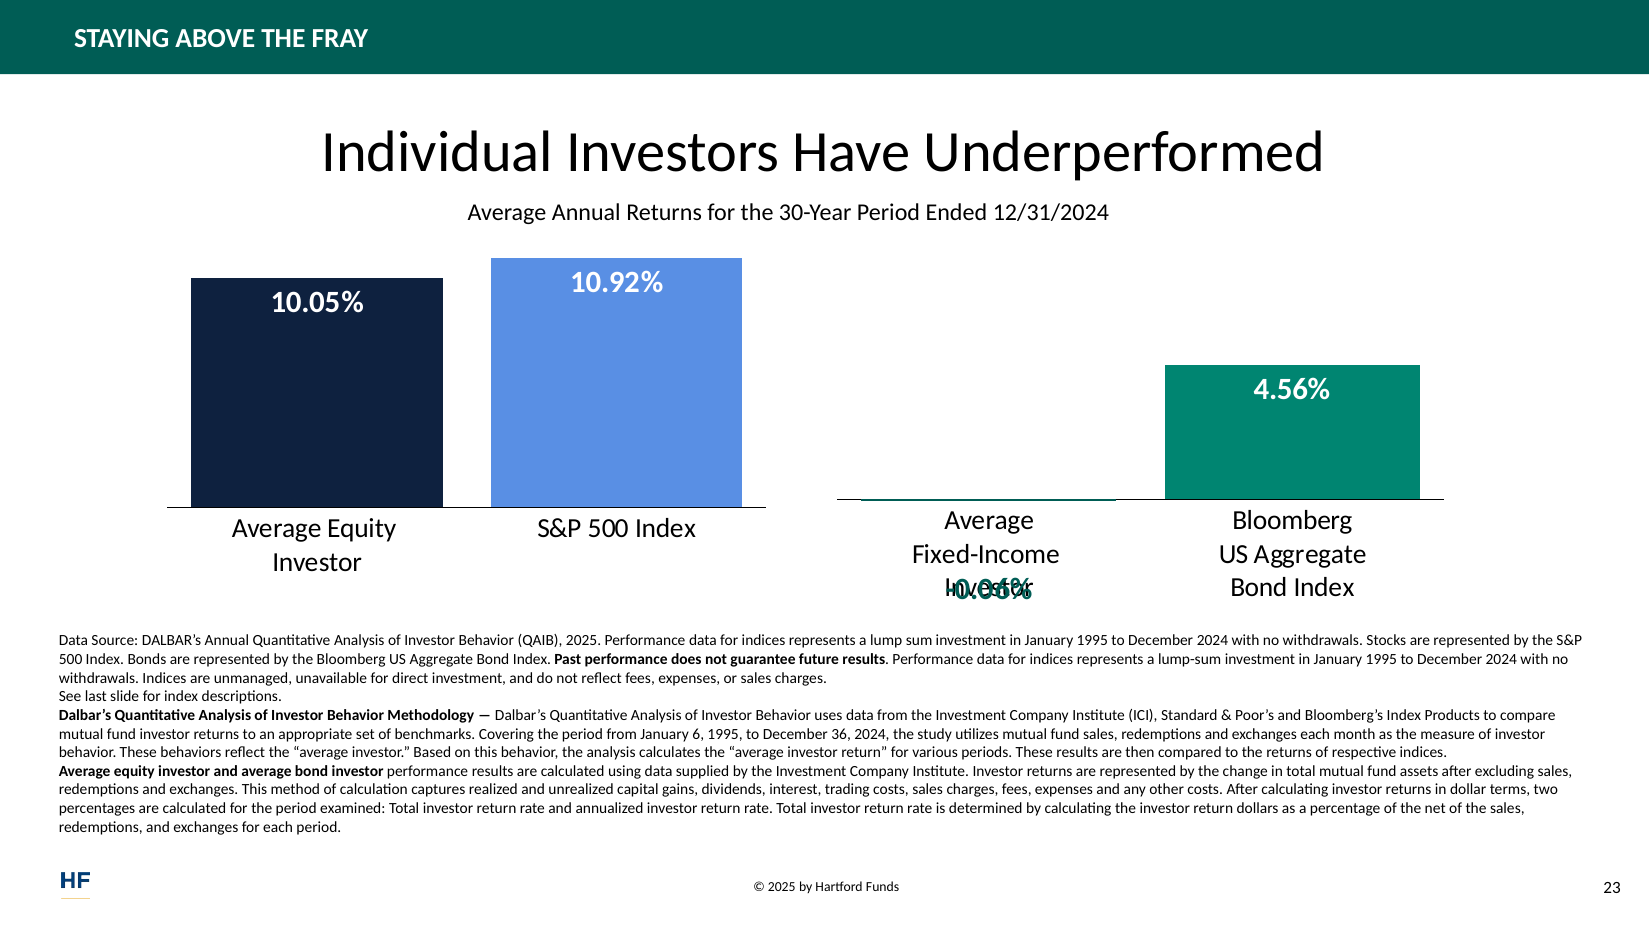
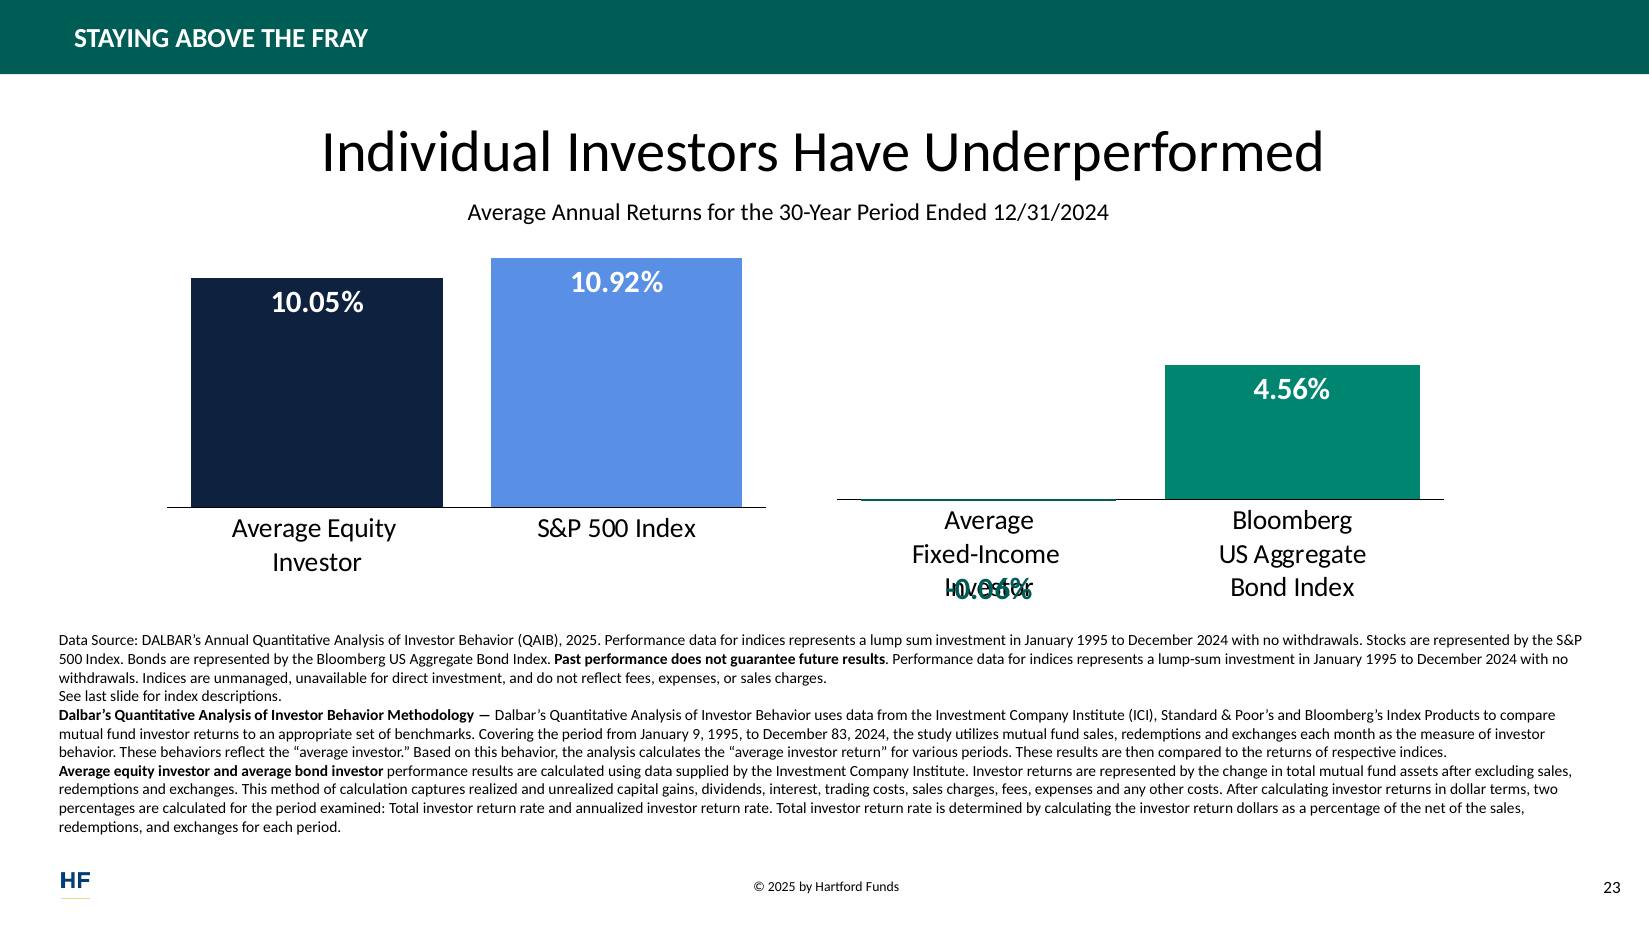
6: 6 -> 9
36: 36 -> 83
